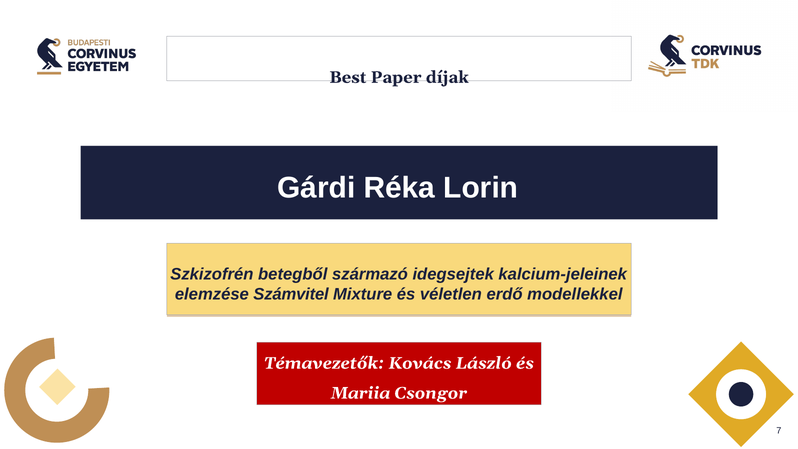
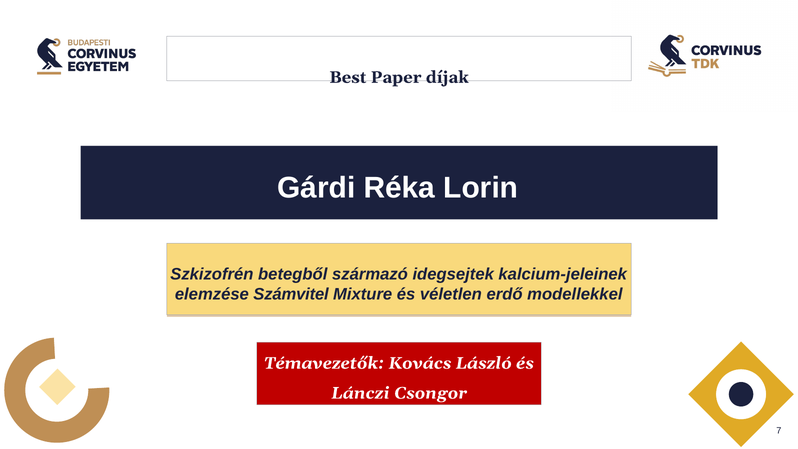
Mariia: Mariia -> Lánczi
